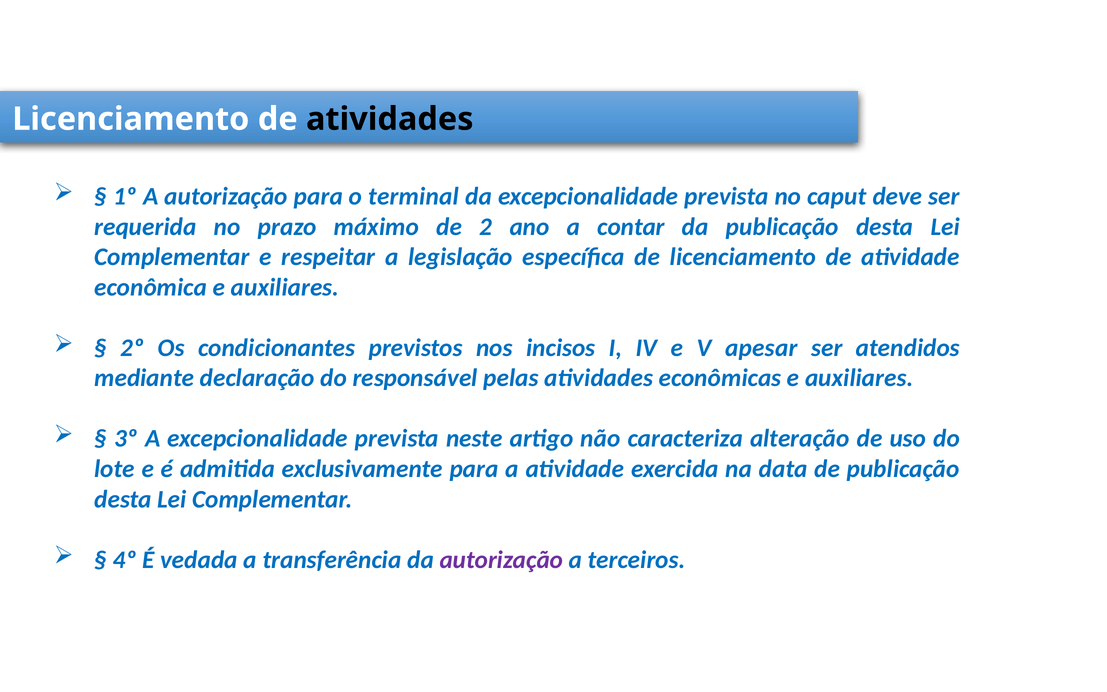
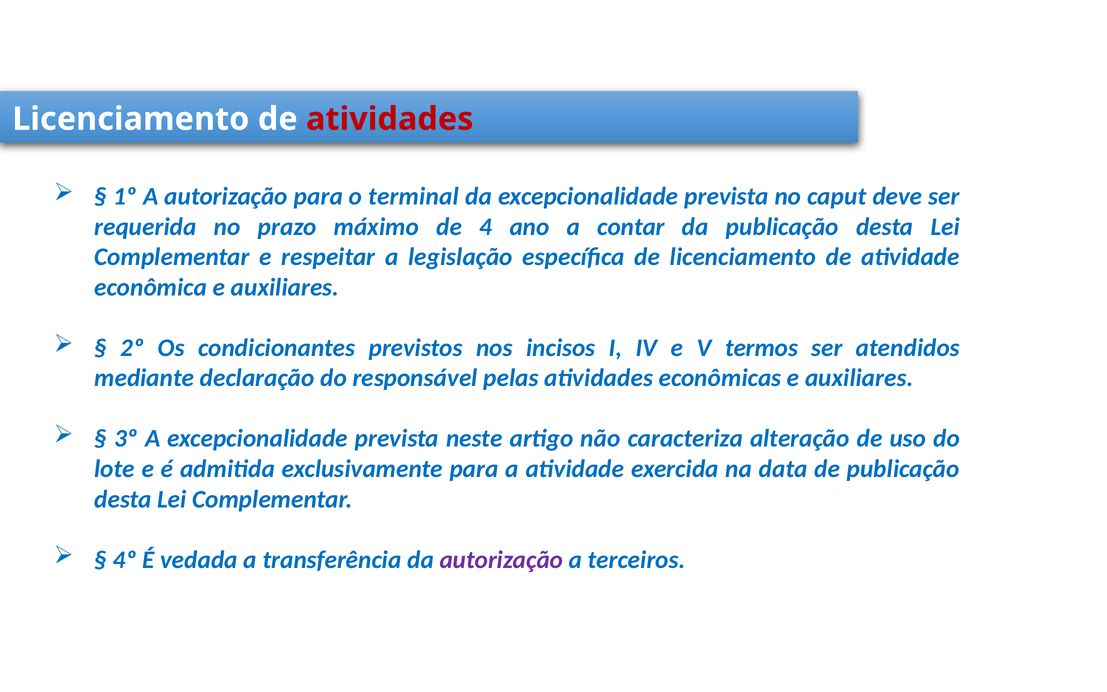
atividades at (390, 119) colour: black -> red
2: 2 -> 4
apesar: apesar -> termos
